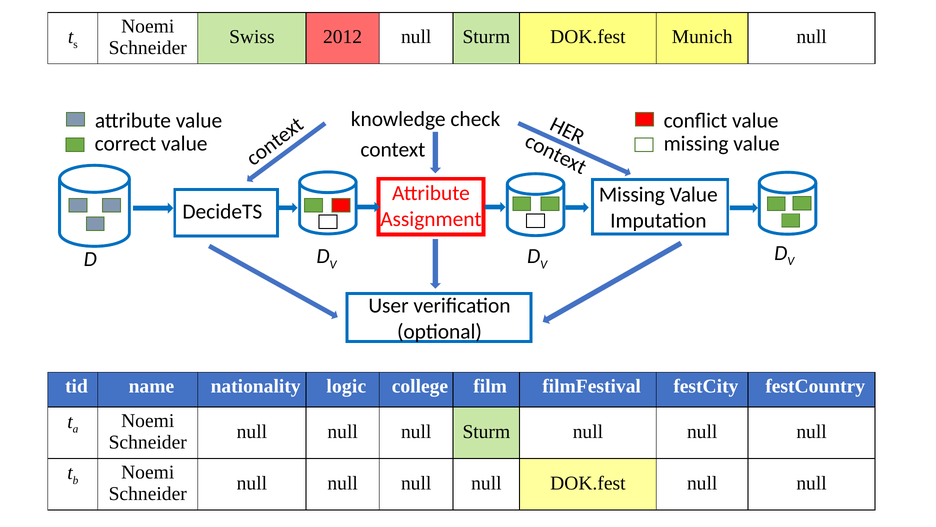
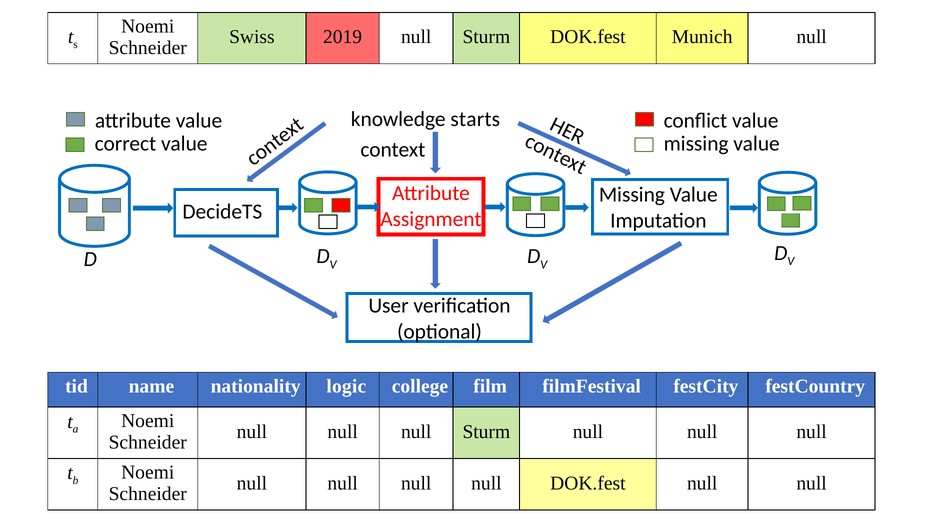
2012: 2012 -> 2019
check: check -> starts
